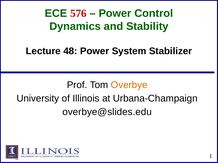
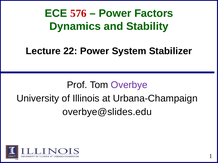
Control: Control -> Factors
48: 48 -> 22
Overbye colour: orange -> purple
